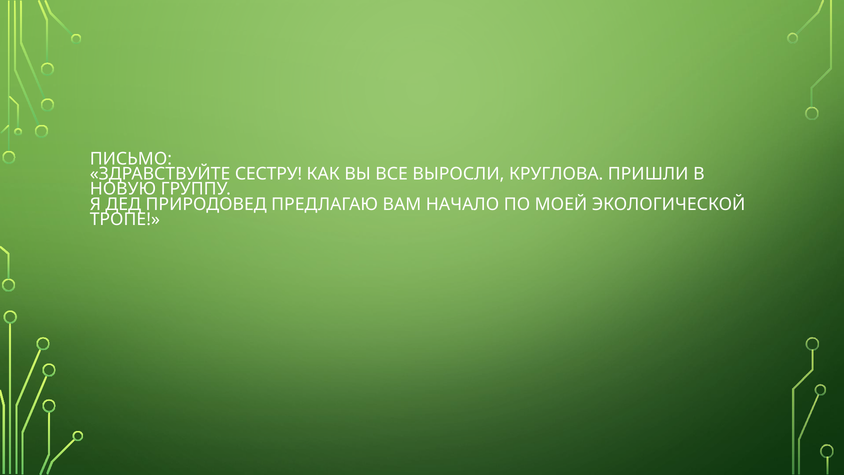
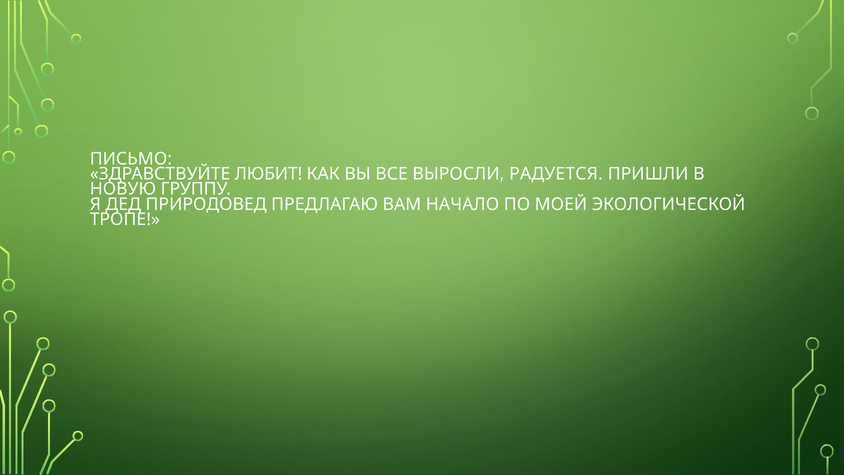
СЕСТРУ: СЕСТРУ -> ЛЮБИТ
КРУГЛОВА: КРУГЛОВА -> РАДУЕТСЯ
